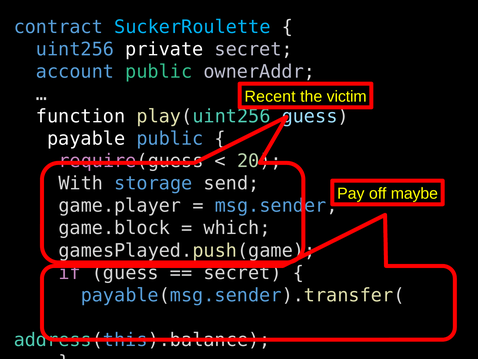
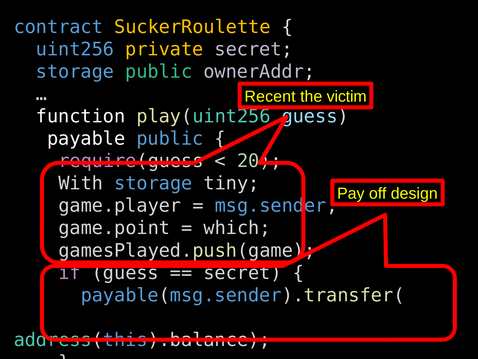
SuckerRoulette colour: light blue -> yellow
private colour: white -> yellow
account at (75, 72): account -> storage
send: send -> tiny
maybe: maybe -> design
game.block: game.block -> game.point
